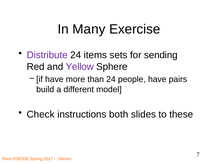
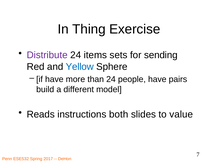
Many: Many -> Thing
Yellow colour: purple -> blue
Check: Check -> Reads
these: these -> value
